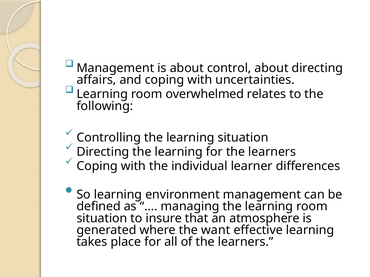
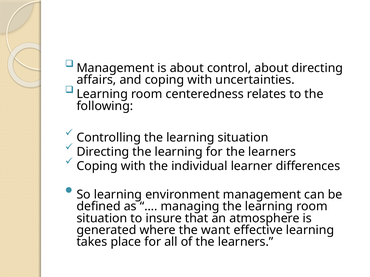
overwhelmed: overwhelmed -> centeredness
